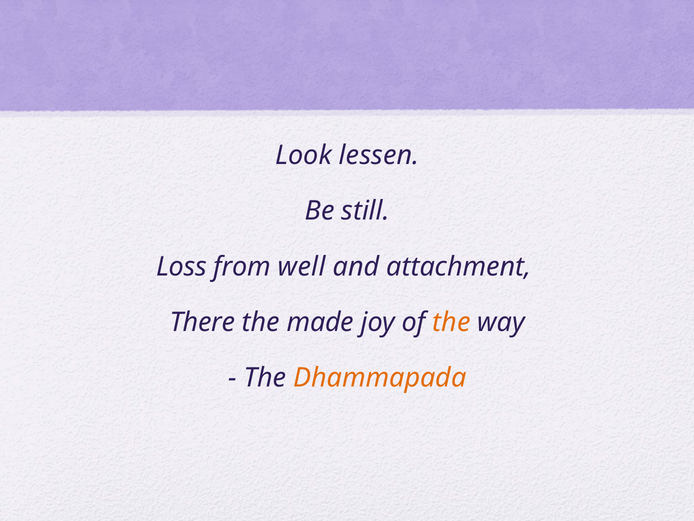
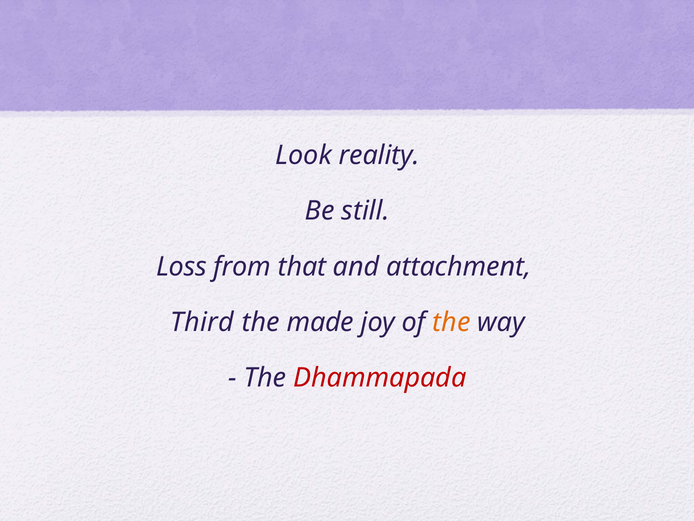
lessen: lessen -> reality
well: well -> that
There: There -> Third
Dhammapada colour: orange -> red
